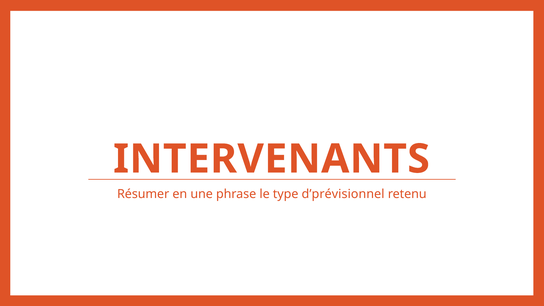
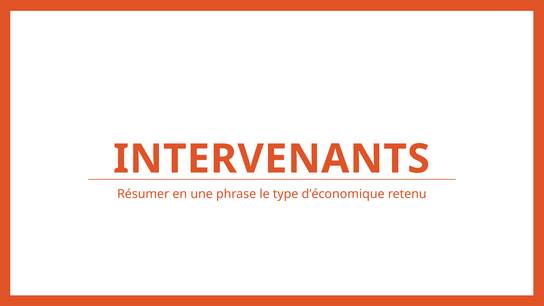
d’prévisionnel: d’prévisionnel -> d’économique
